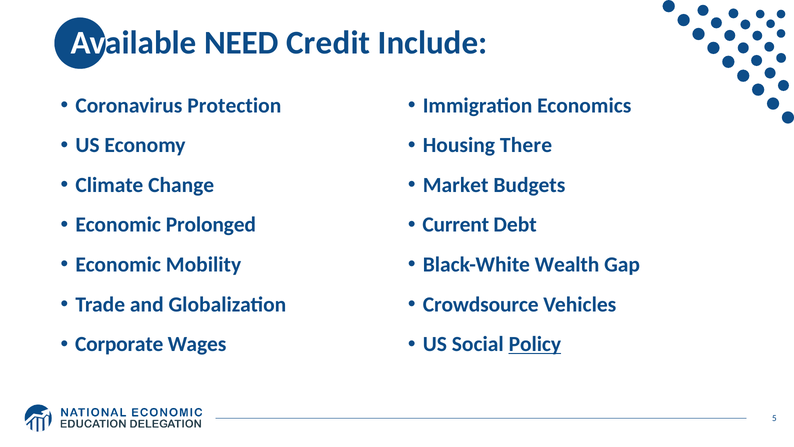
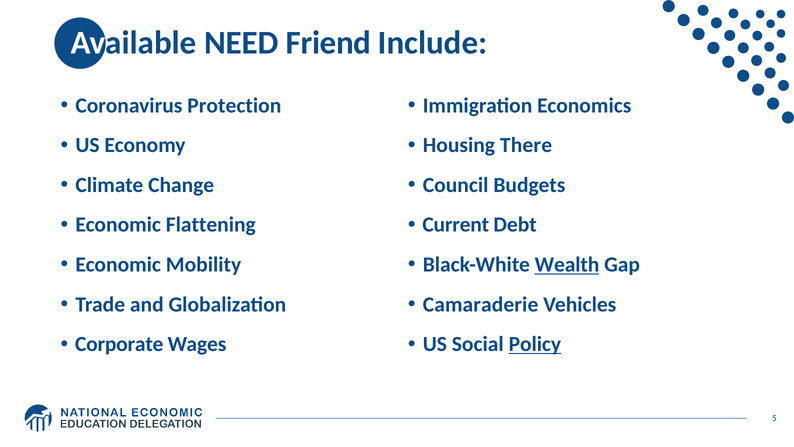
Credit: Credit -> Friend
Market: Market -> Council
Prolonged: Prolonged -> Flattening
Wealth underline: none -> present
Crowdsource: Crowdsource -> Camaraderie
